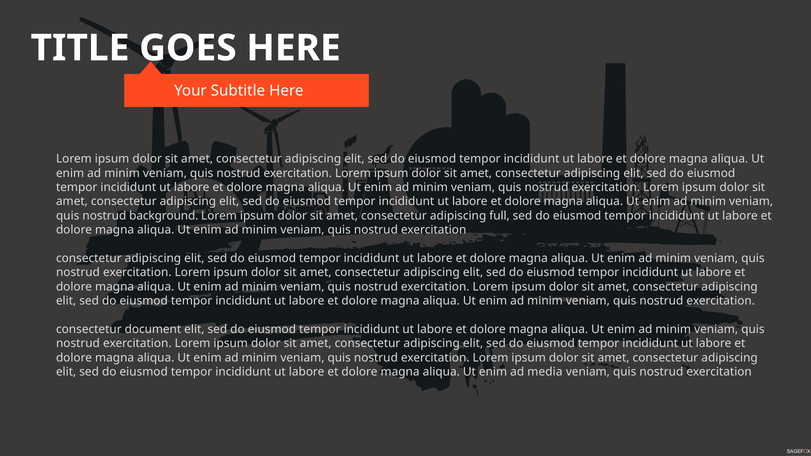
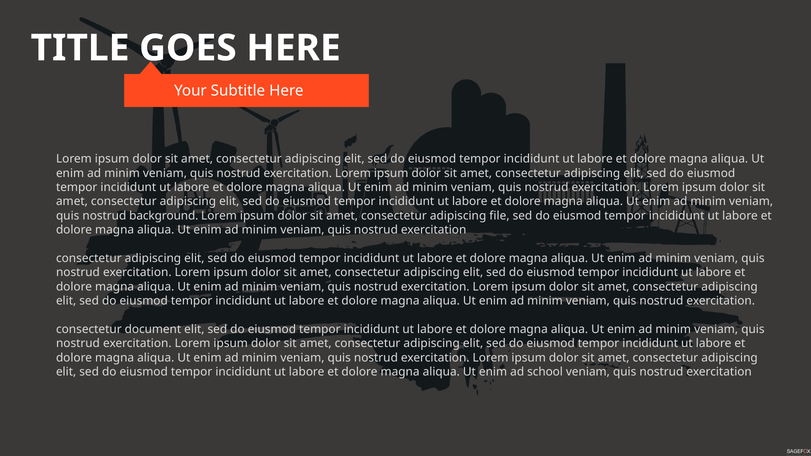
full: full -> file
media: media -> school
